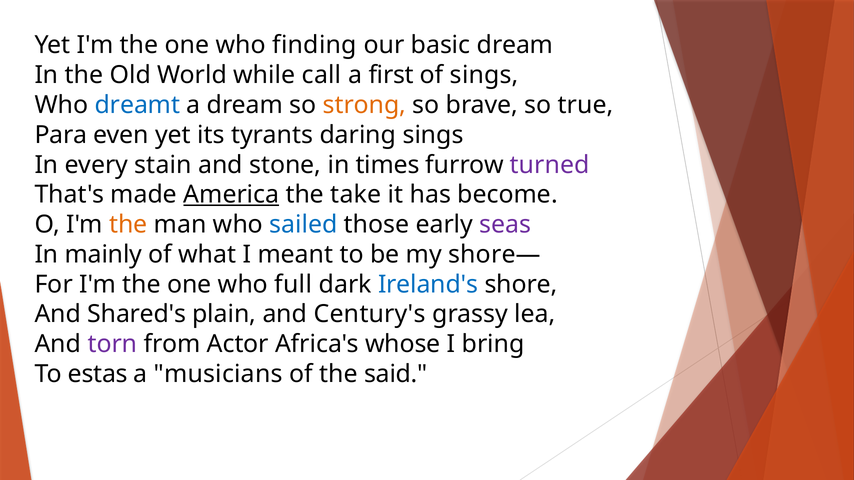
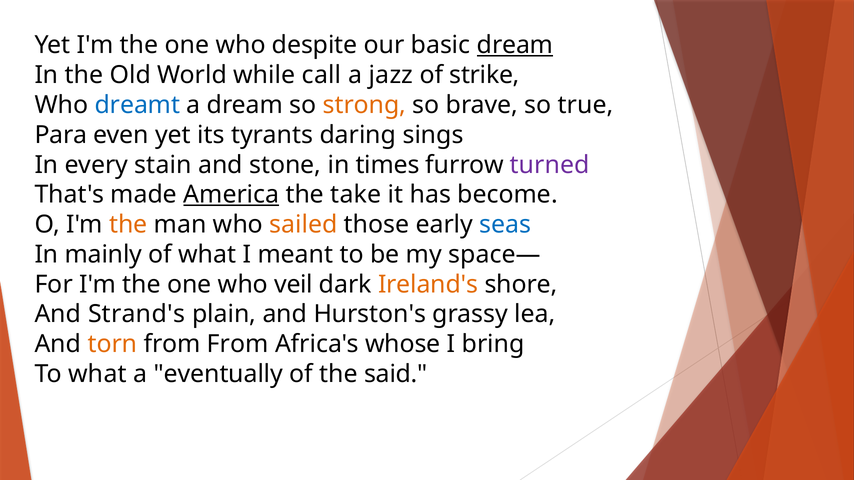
finding: finding -> despite
dream at (515, 45) underline: none -> present
first: first -> jazz
of sings: sings -> strike
sailed colour: blue -> orange
seas colour: purple -> blue
shore―: shore― -> space―
full: full -> veil
Ireland's colour: blue -> orange
Shared's: Shared's -> Strand's
Century's: Century's -> Hurston's
torn colour: purple -> orange
from Actor: Actor -> From
To estas: estas -> what
musicians: musicians -> eventually
